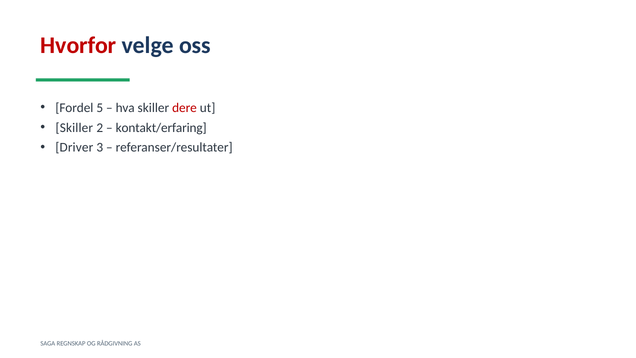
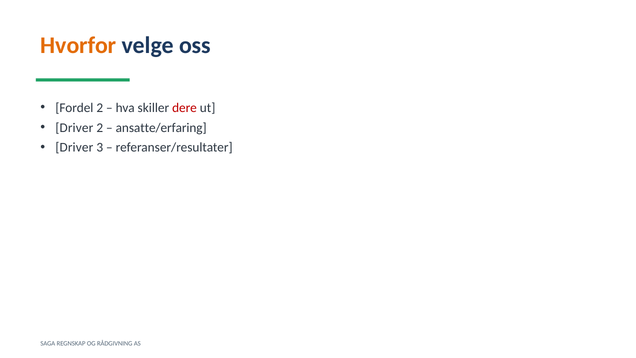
Hvorfor colour: red -> orange
Fordel 5: 5 -> 2
Skiller at (74, 128): Skiller -> Driver
kontakt/erfaring: kontakt/erfaring -> ansatte/erfaring
